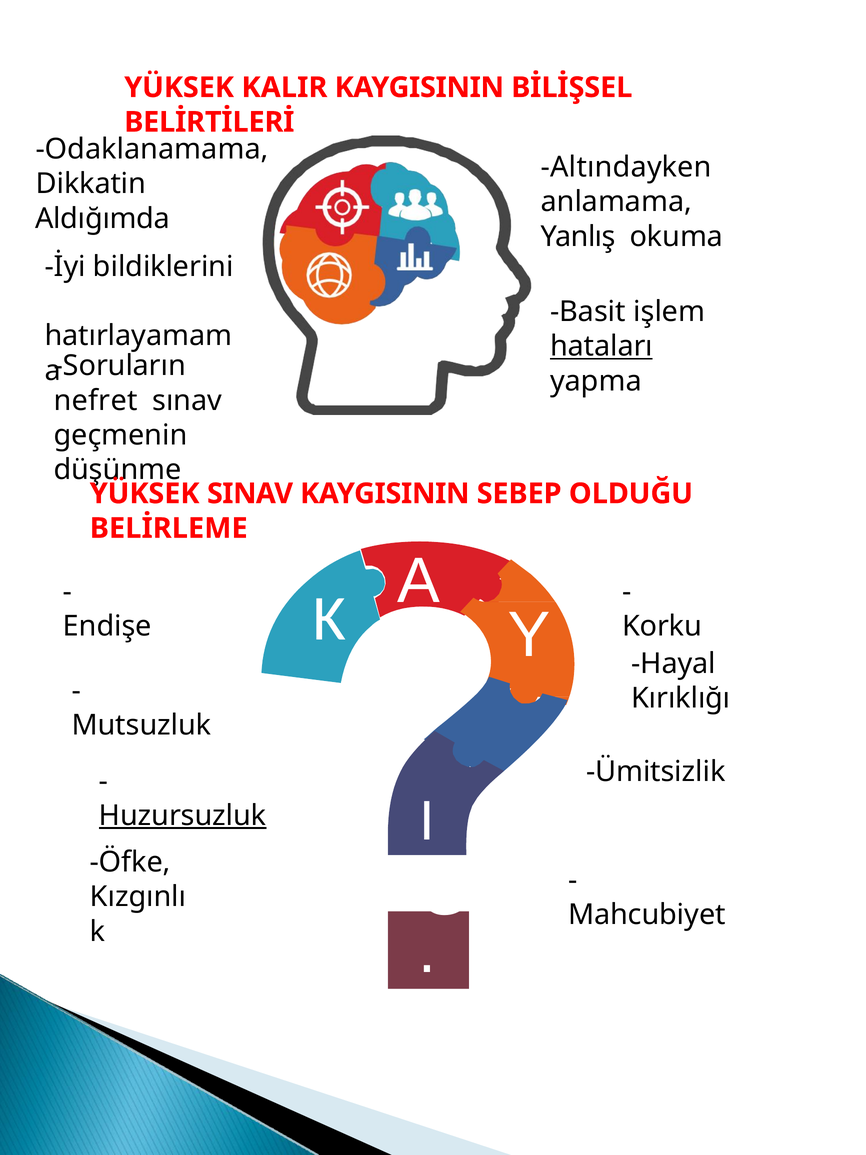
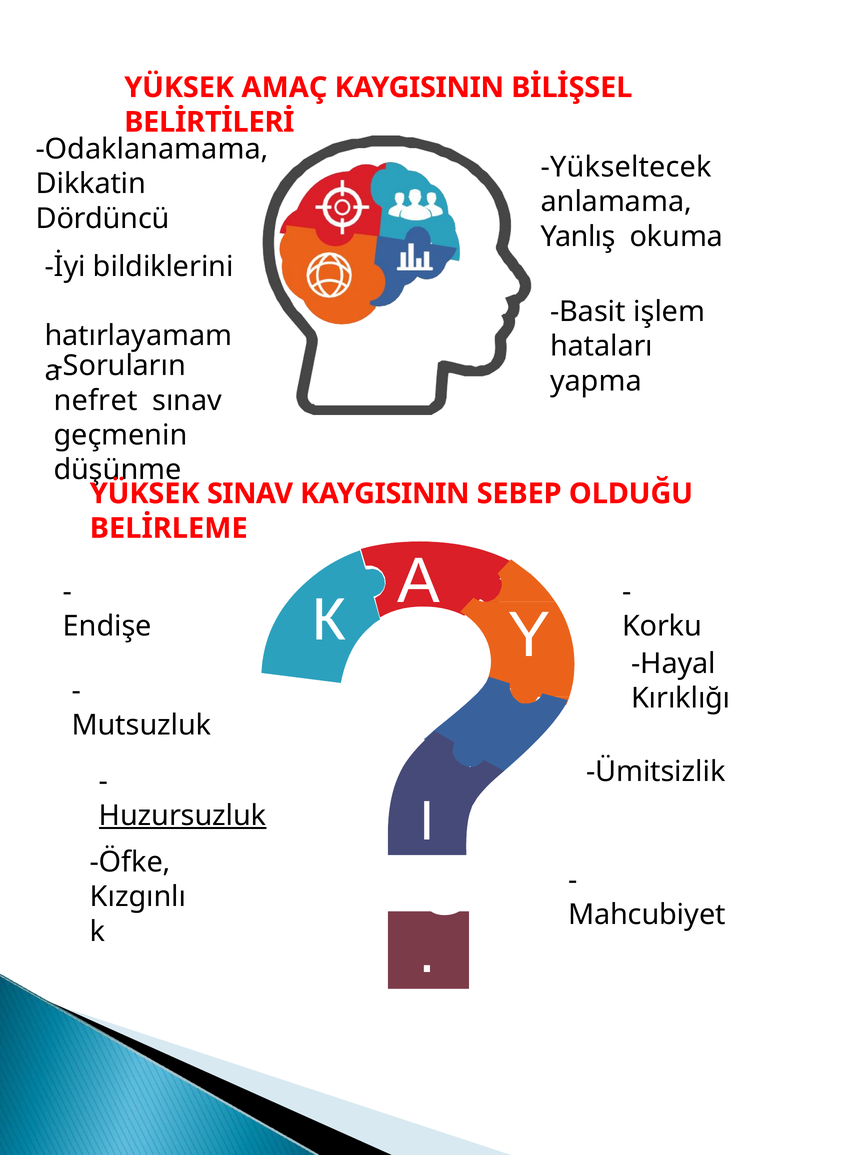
KALIR: KALIR -> AMAÇ
Altındayken: Altındayken -> Yükseltecek
Aldığımda: Aldığımda -> Dördüncü
hataları underline: present -> none
